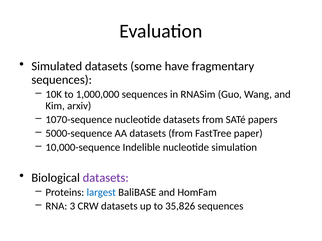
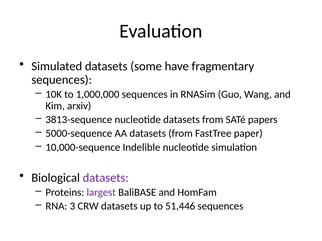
1070-sequence: 1070-sequence -> 3813-sequence
largest colour: blue -> purple
35,826: 35,826 -> 51,446
